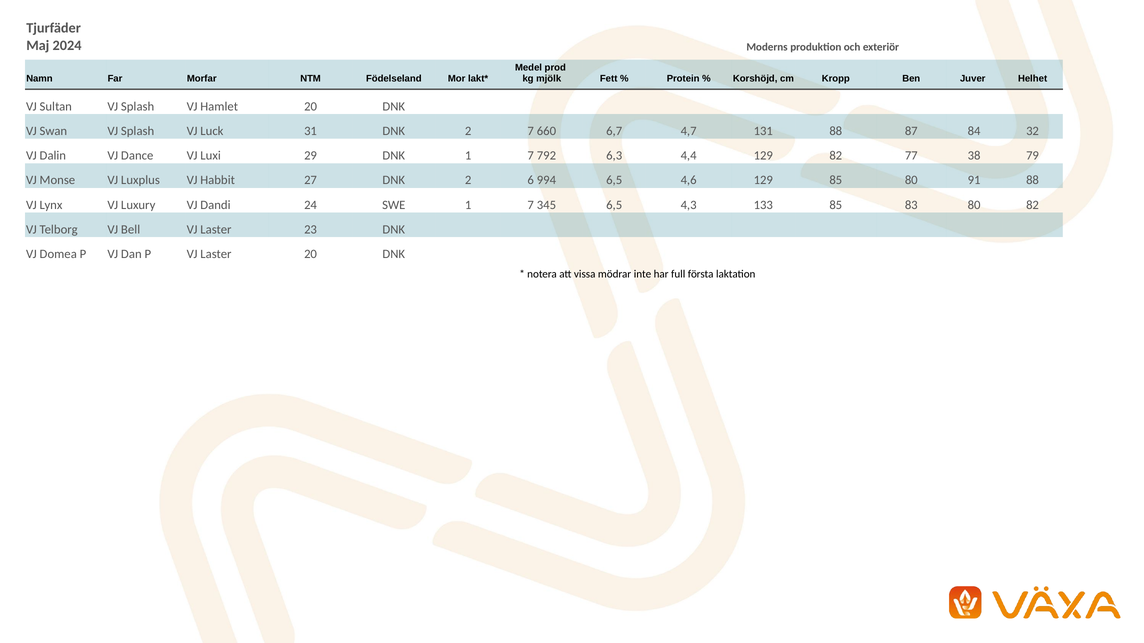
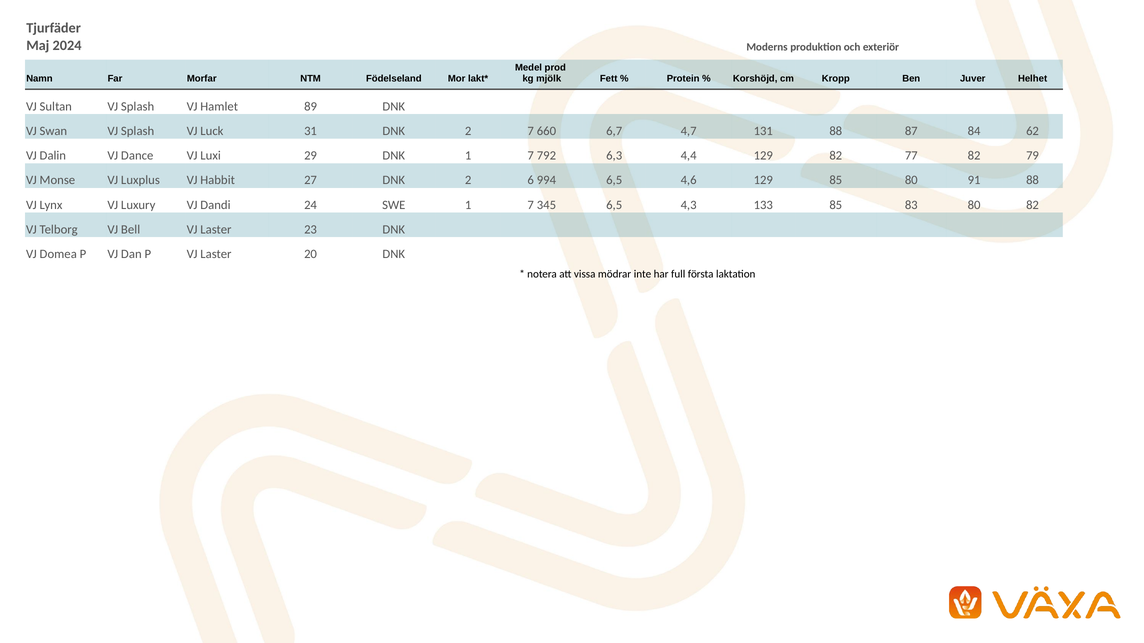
Hamlet 20: 20 -> 89
32: 32 -> 62
77 38: 38 -> 82
